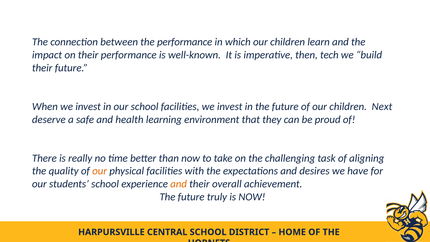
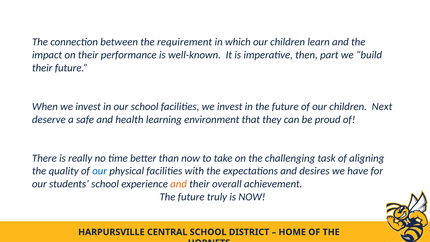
the performance: performance -> requirement
tech: tech -> part
our at (100, 171) colour: orange -> blue
